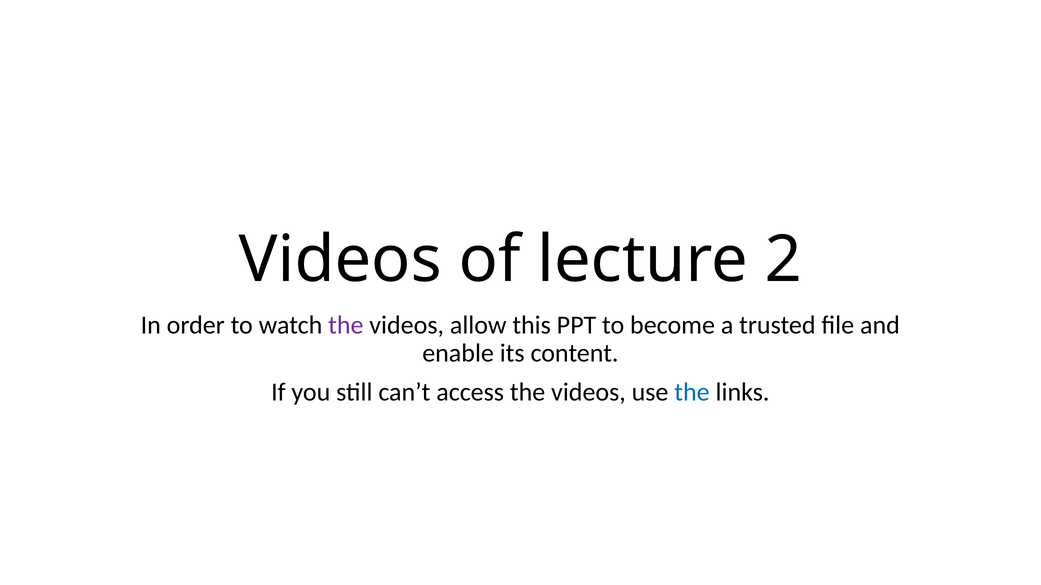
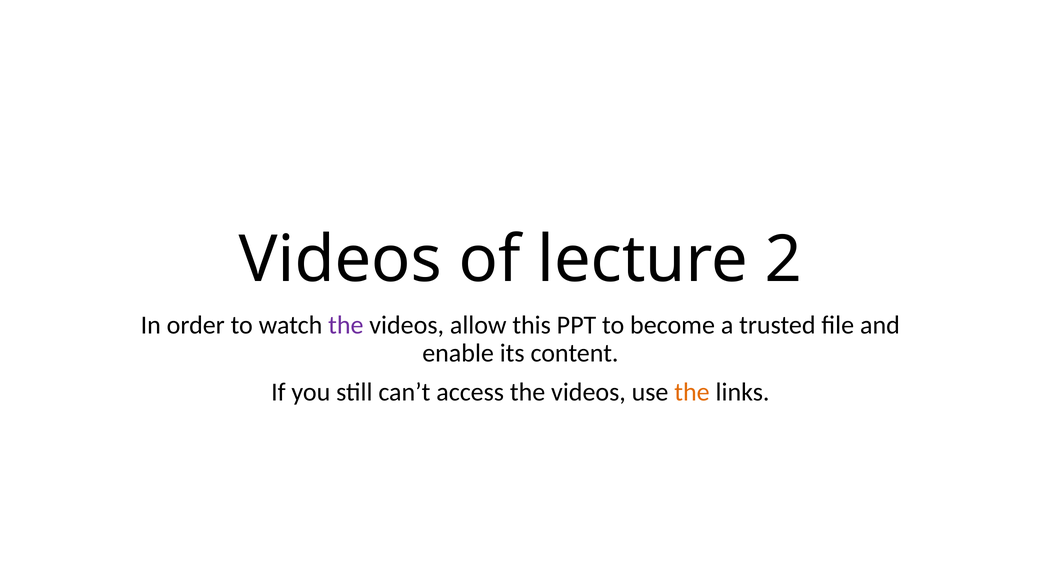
the at (692, 392) colour: blue -> orange
